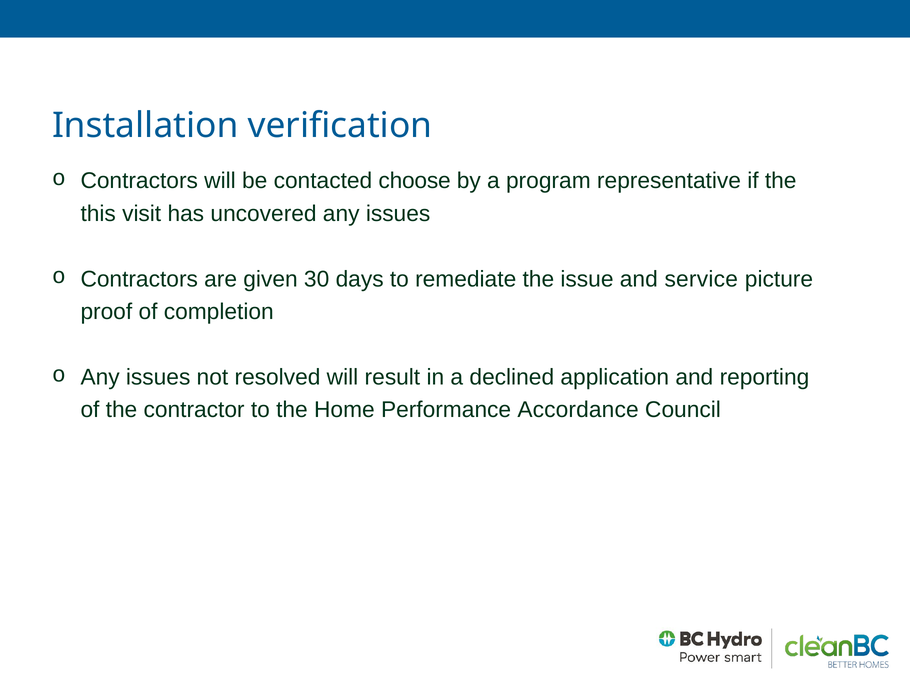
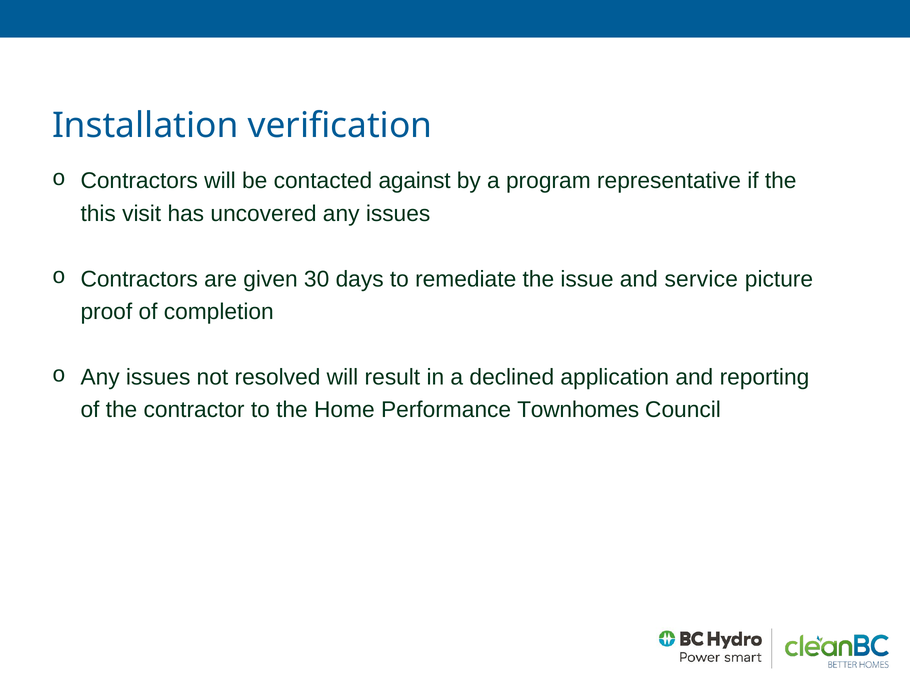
choose: choose -> against
Accordance: Accordance -> Townhomes
